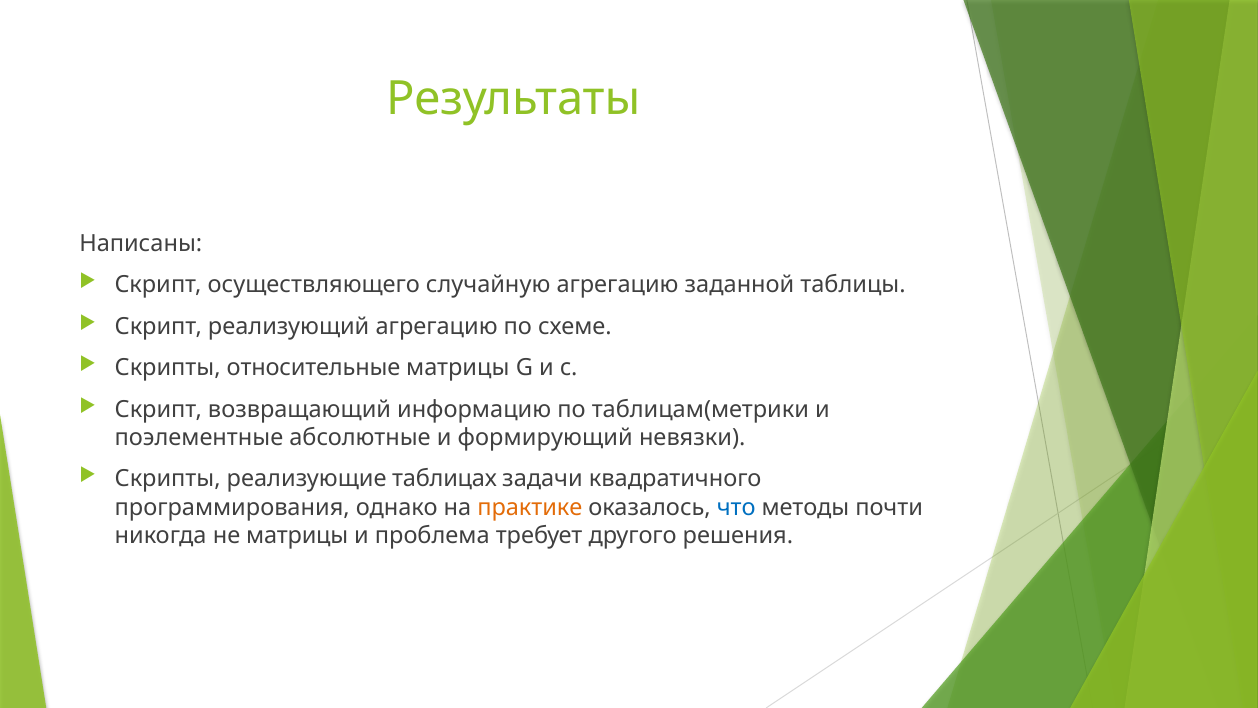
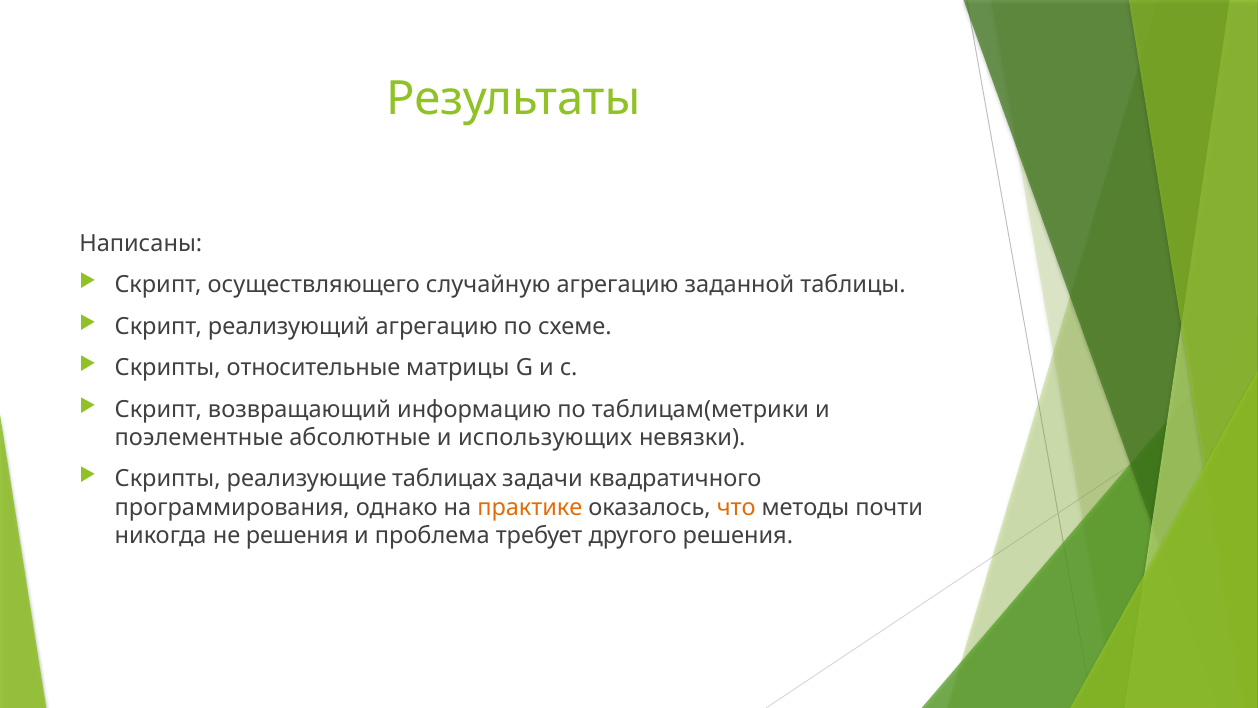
формирующий: формирующий -> использующих
что colour: blue -> orange
не матрицы: матрицы -> решения
